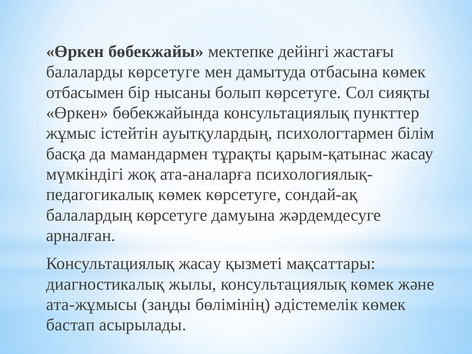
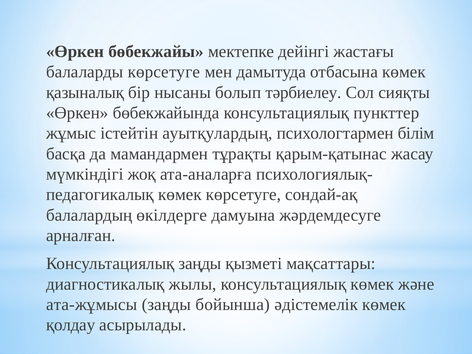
отбасымен: отбасымен -> қазыналық
болып көрсетуге: көрсетуге -> тәрбиелеу
балалардың көрсетуге: көрсетуге -> өкілдерге
Консультациялық жасау: жасау -> заңды
бөлімінің: бөлімінің -> бойынша
бастап: бастап -> қолдау
